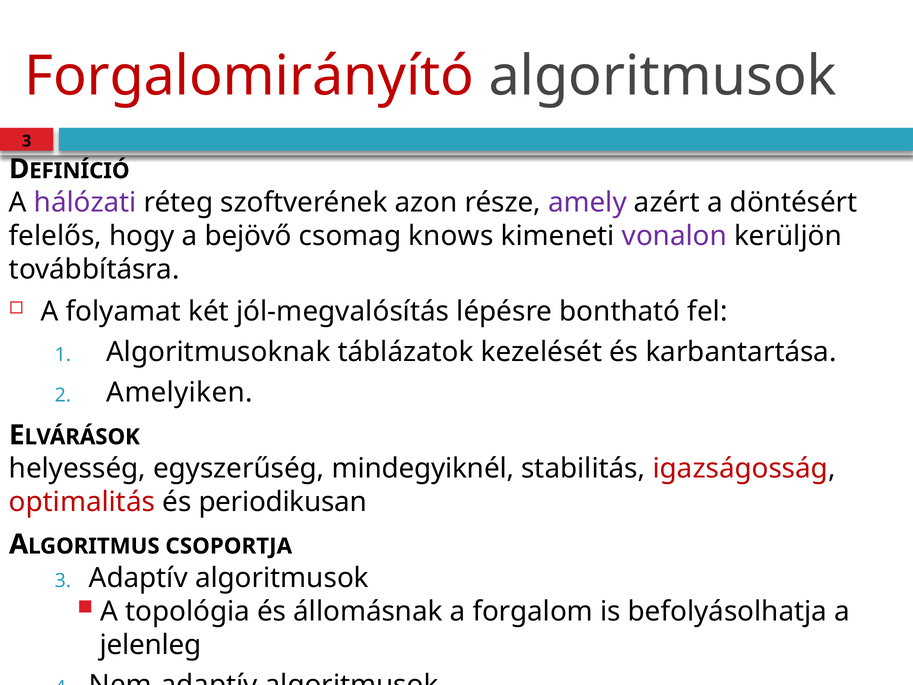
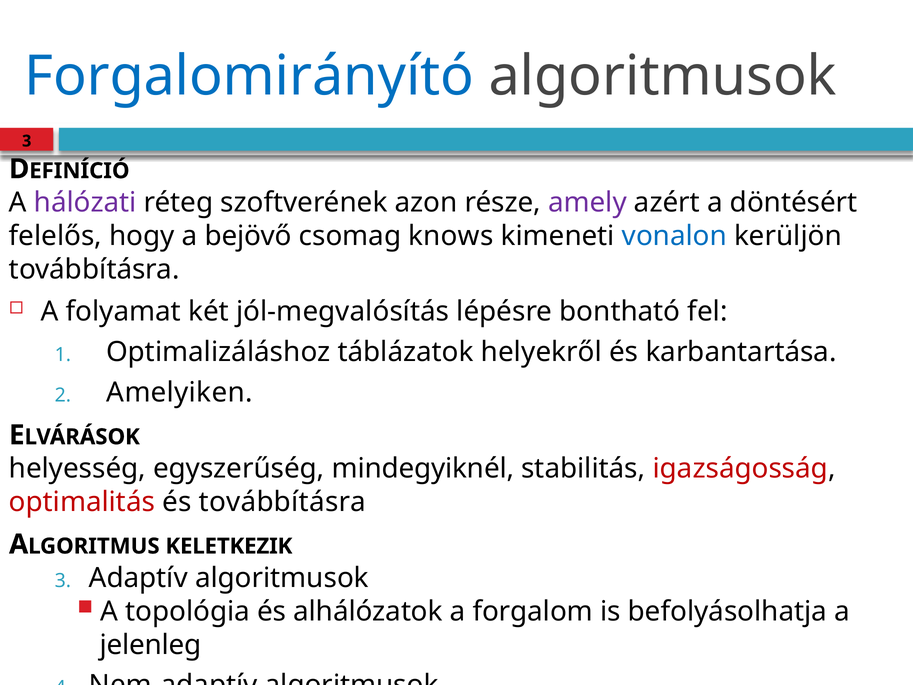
Forgalomirányító colour: red -> blue
vonalon colour: purple -> blue
Algoritmusoknak: Algoritmusoknak -> Optimalizáláshoz
kezelését: kezelését -> helyekről
és periodikusan: periodikusan -> továbbításra
CSOPORTJA: CSOPORTJA -> KELETKEZIK
állomásnak: állomásnak -> alhálózatok
